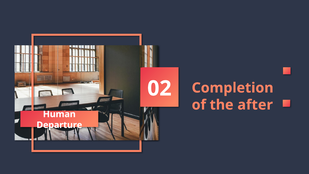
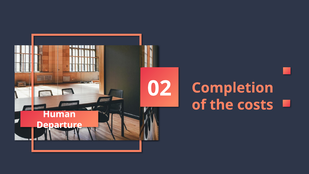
after: after -> costs
